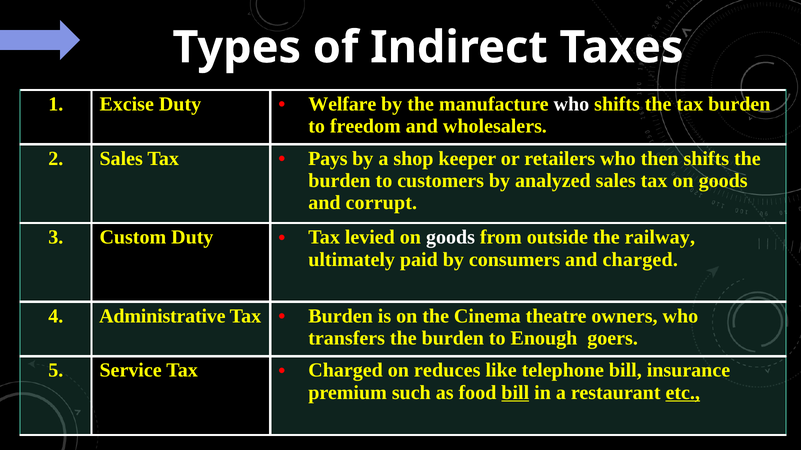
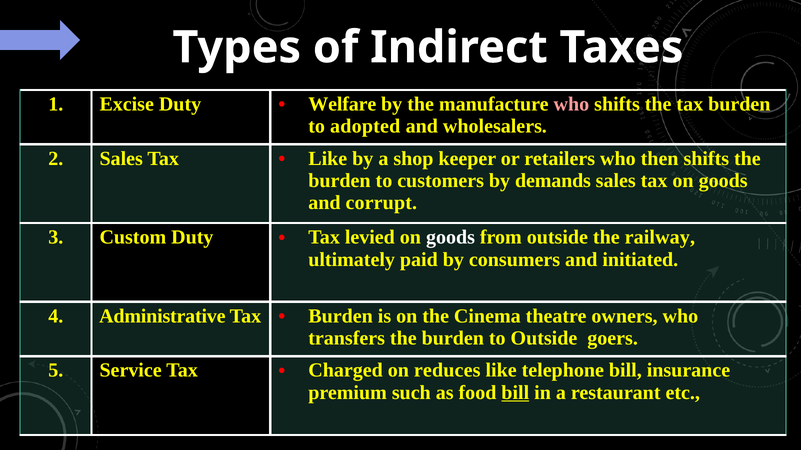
who at (571, 104) colour: white -> pink
freedom: freedom -> adopted
Pays at (328, 159): Pays -> Like
analyzed: analyzed -> demands
and charged: charged -> initiated
to Enough: Enough -> Outside
etc underline: present -> none
